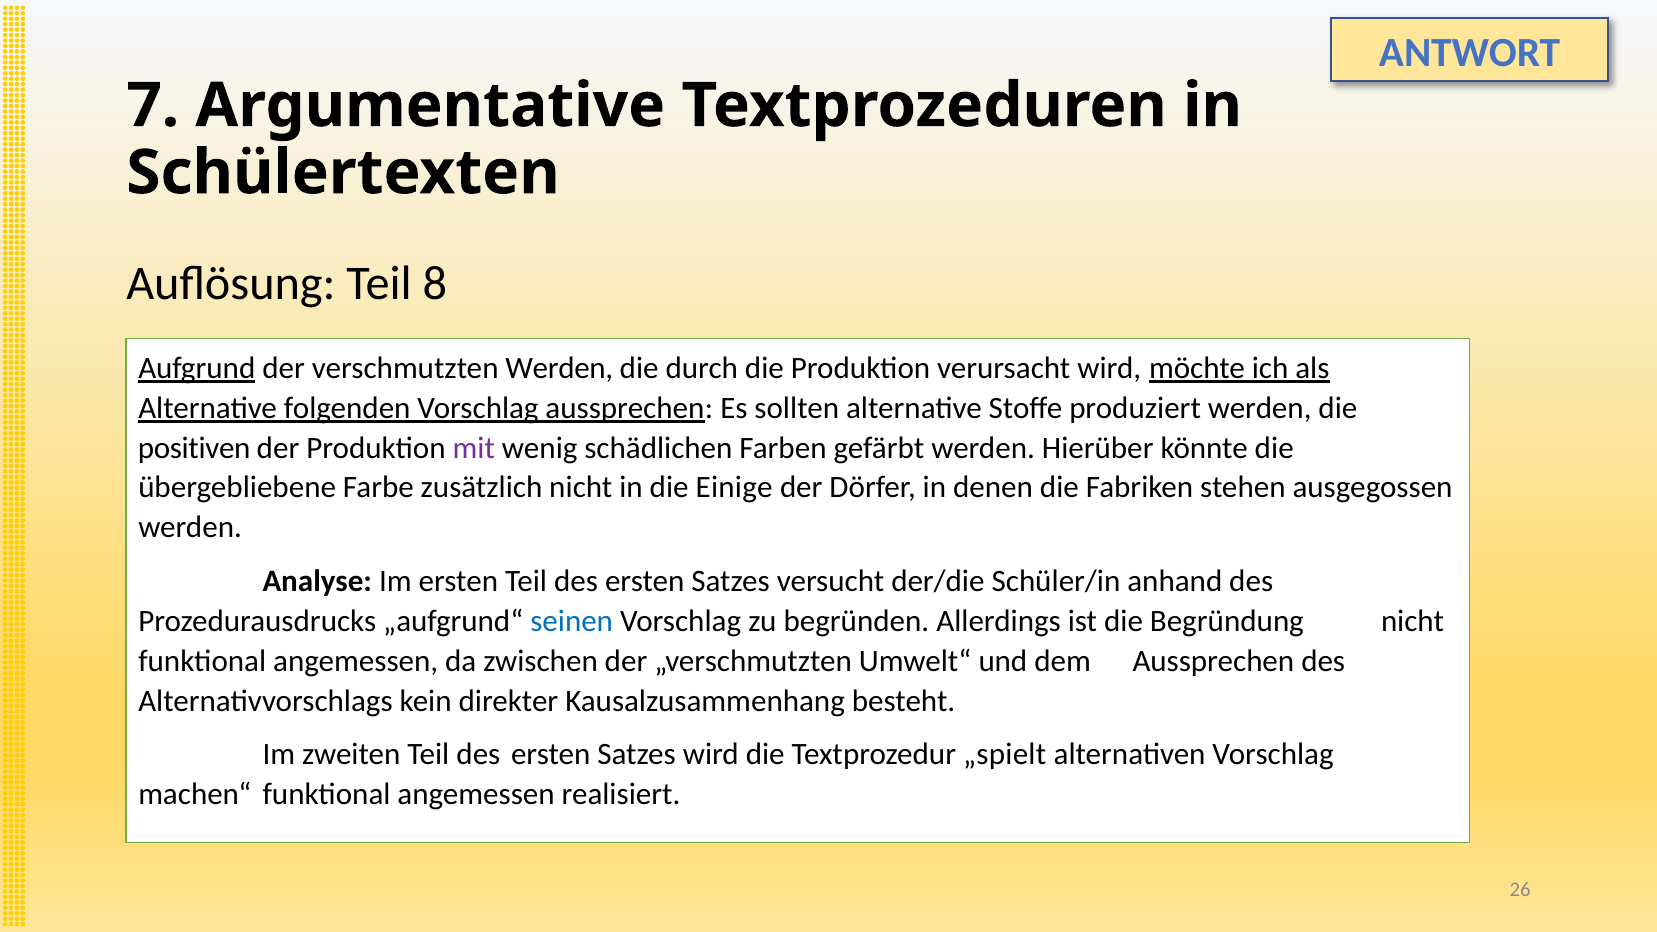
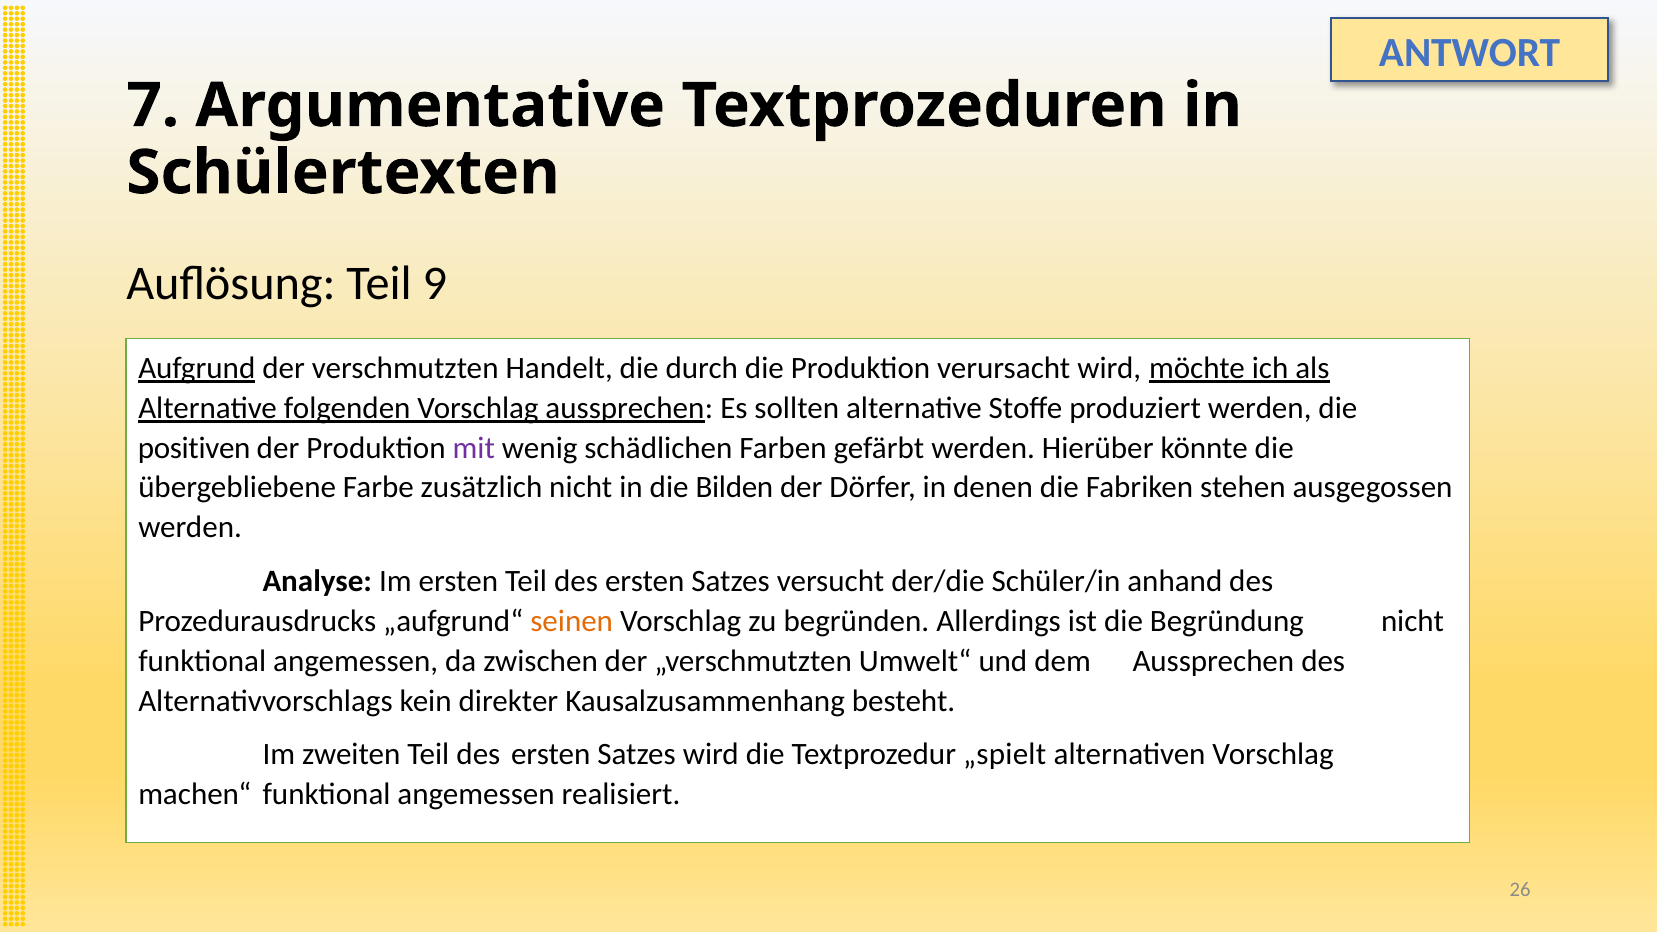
8: 8 -> 9
verschmutzten Werden: Werden -> Handelt
Einige: Einige -> Bilden
seinen colour: blue -> orange
